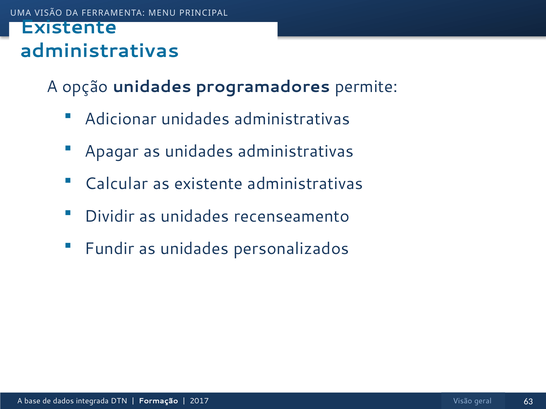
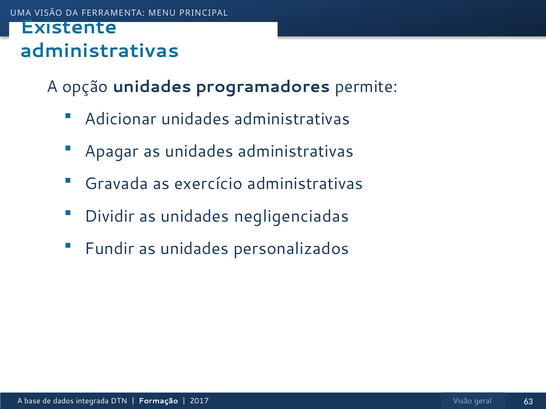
Calcular: Calcular -> Gravada
as existente: existente -> exercício
recenseamento: recenseamento -> negligenciadas
